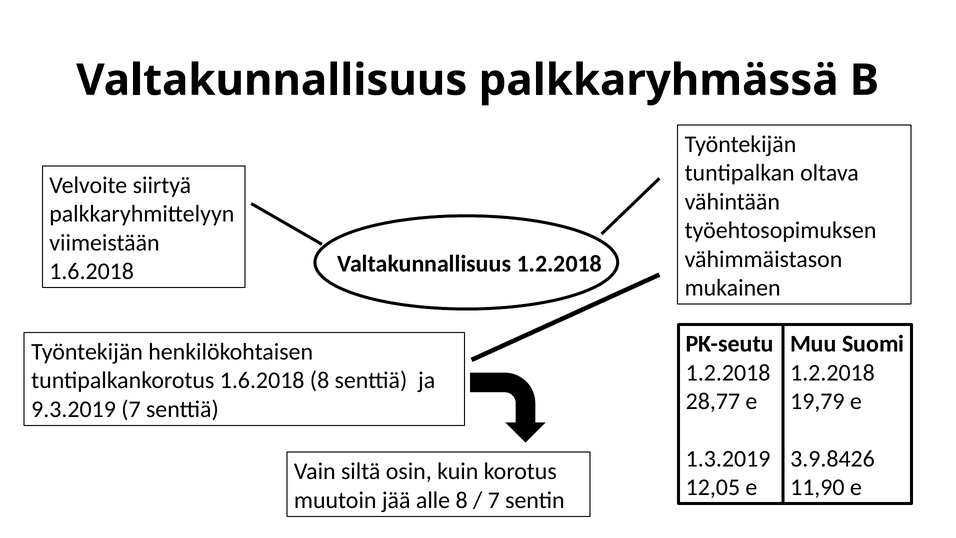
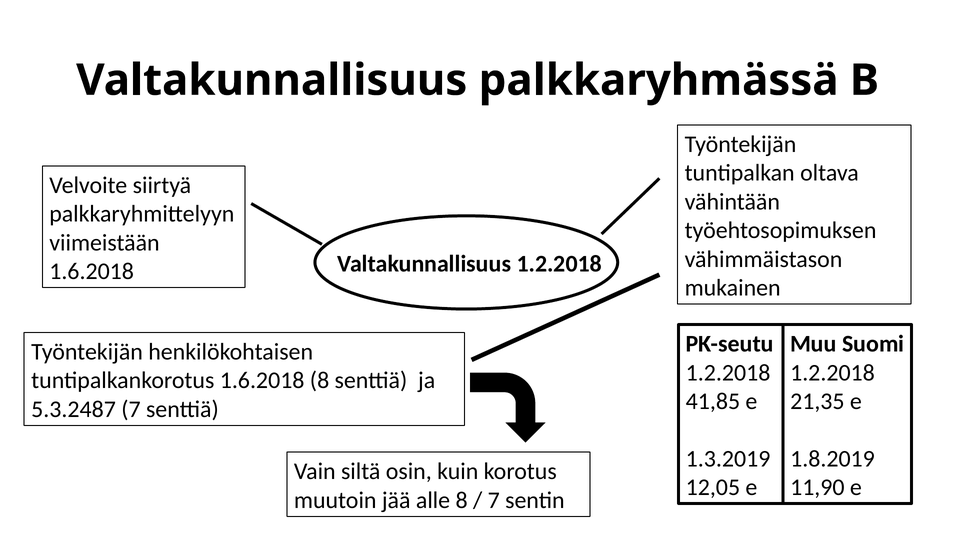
28,77: 28,77 -> 41,85
19,79: 19,79 -> 21,35
9.3.2019: 9.3.2019 -> 5.3.2487
3.9.8426: 3.9.8426 -> 1.8.2019
